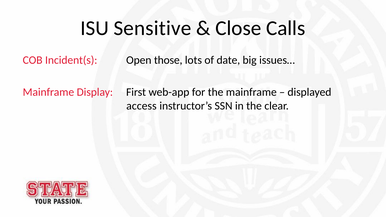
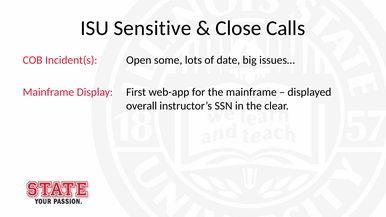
those: those -> some
access: access -> overall
